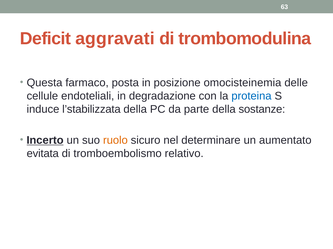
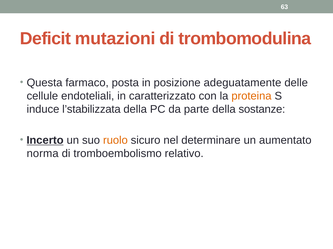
aggravati: aggravati -> mutazioni
omocisteinemia: omocisteinemia -> adeguatamente
degradazione: degradazione -> caratterizzato
proteina colour: blue -> orange
evitata: evitata -> norma
